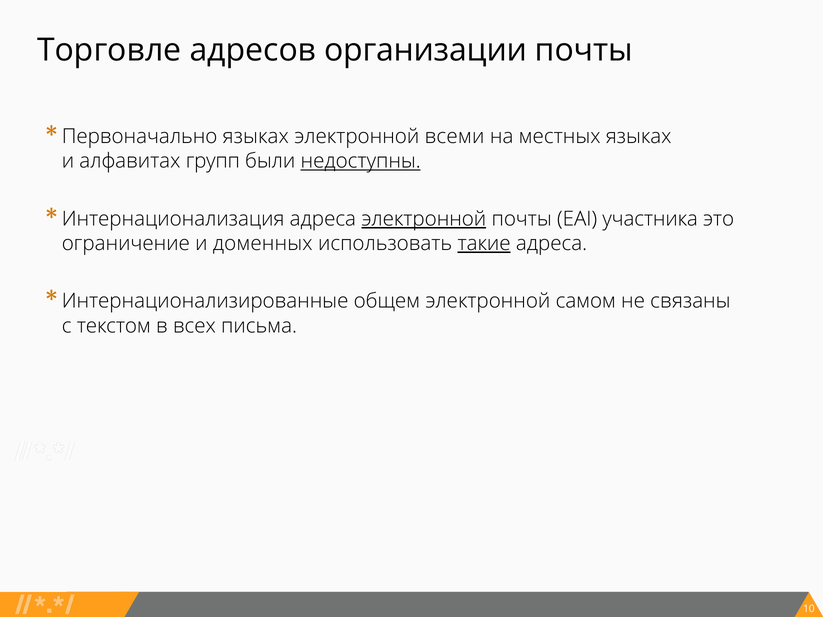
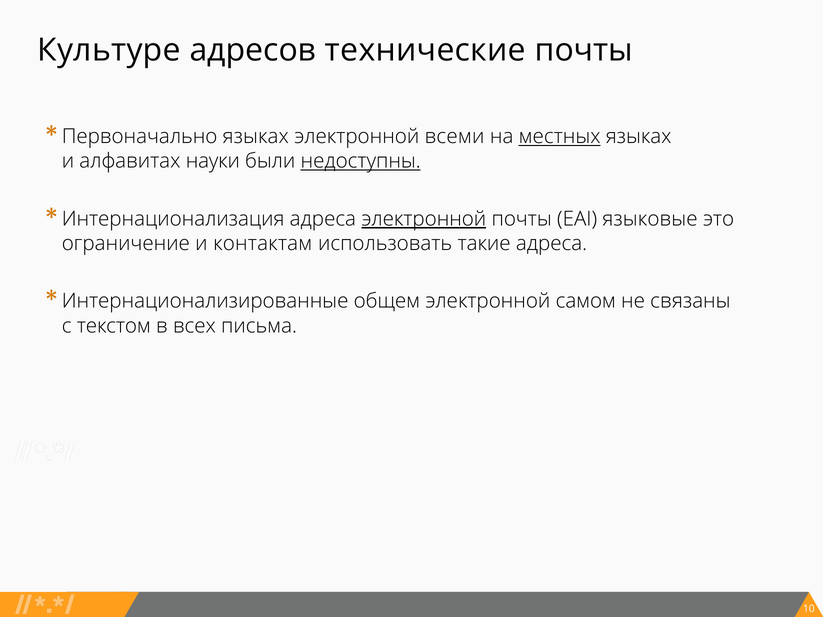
Торговле: Торговле -> Культуре
организации: организации -> технические
местных underline: none -> present
групп: групп -> науки
участника: участника -> языковые
доменных: доменных -> контактам
такие underline: present -> none
